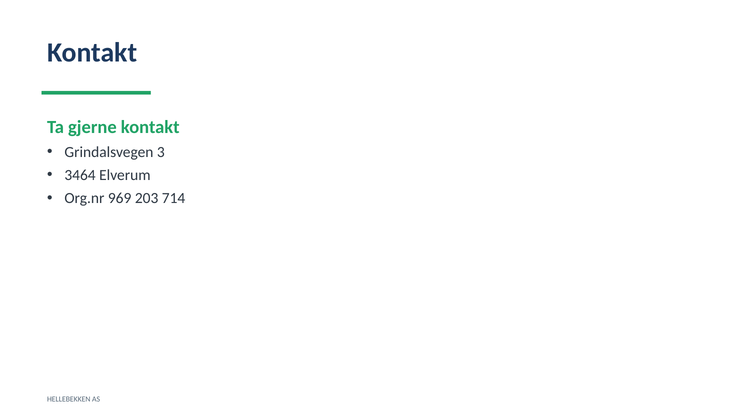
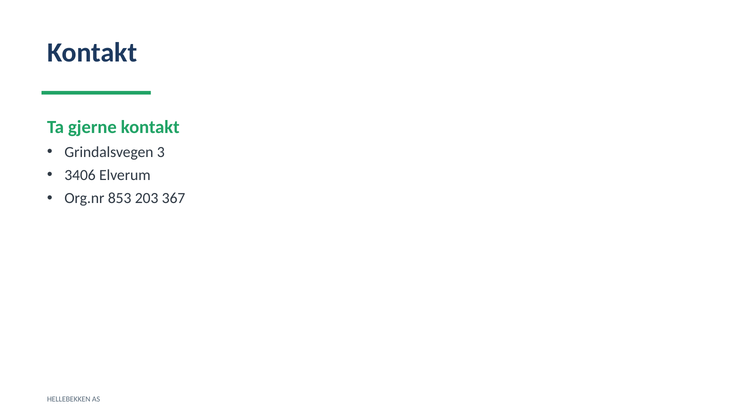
3464: 3464 -> 3406
969: 969 -> 853
714: 714 -> 367
